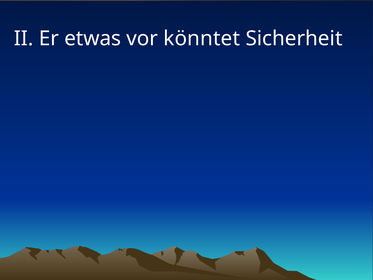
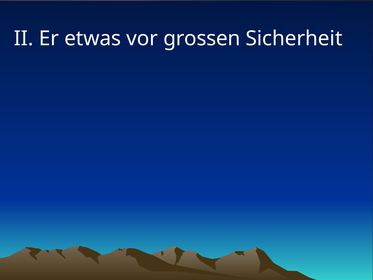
könntet: könntet -> grossen
